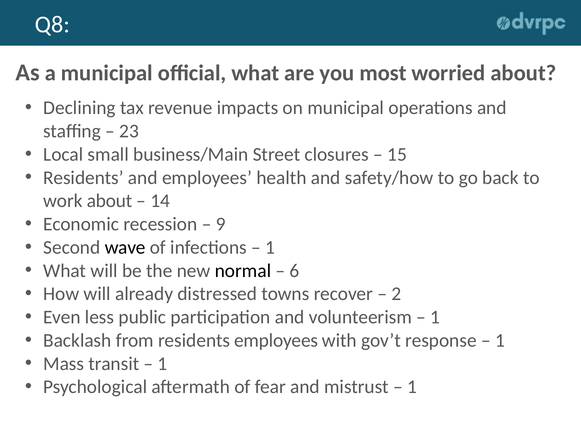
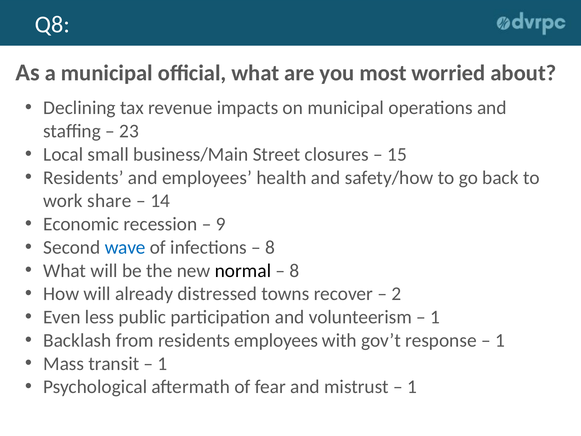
work about: about -> share
wave colour: black -> blue
1 at (270, 247): 1 -> 8
6 at (294, 270): 6 -> 8
